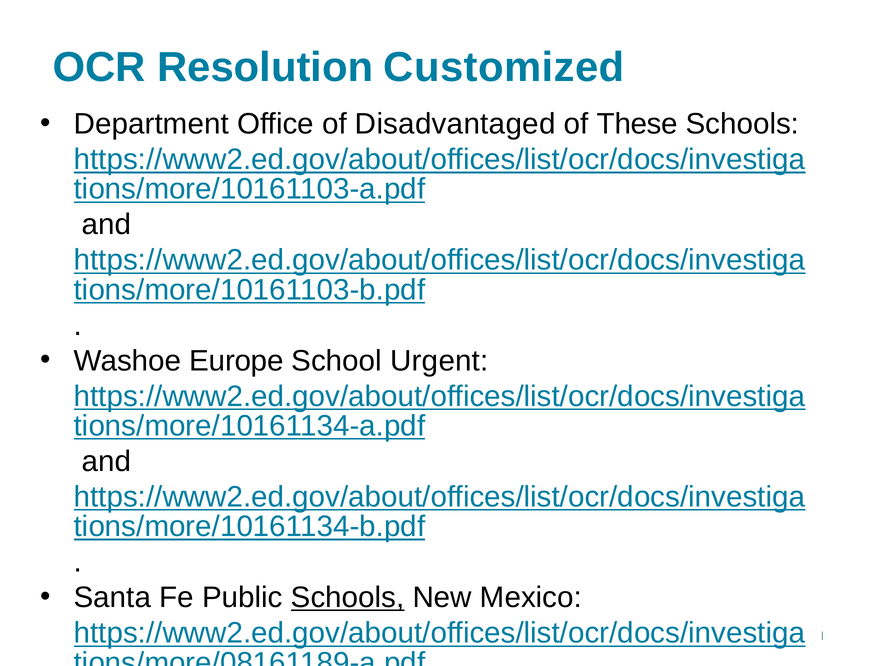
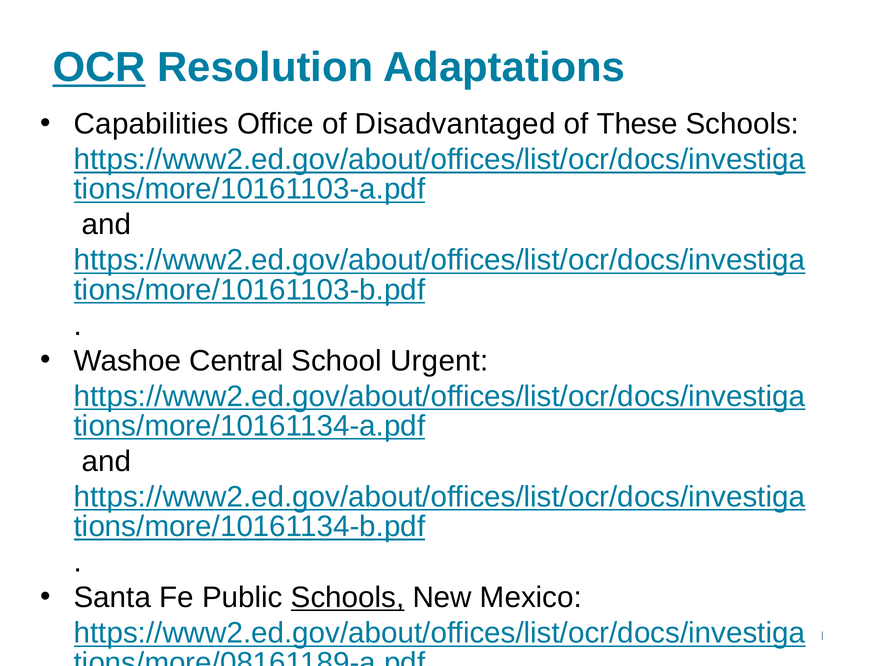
OCR underline: none -> present
Customized: Customized -> Adaptations
Department: Department -> Capabilities
Europe: Europe -> Central
